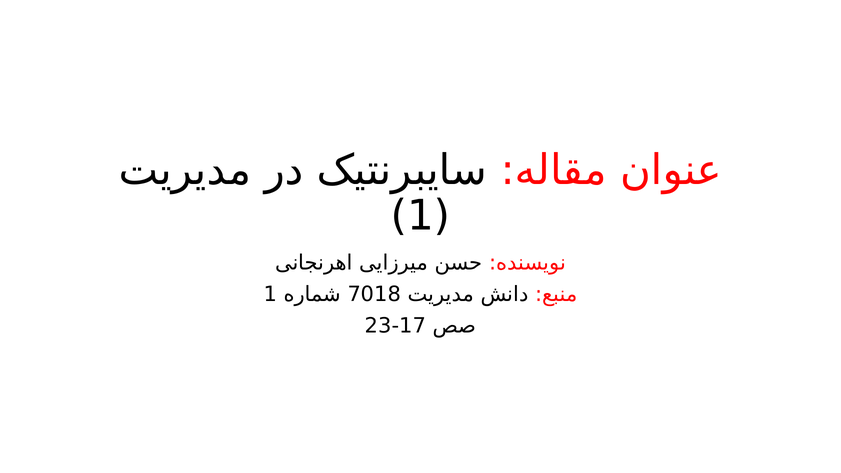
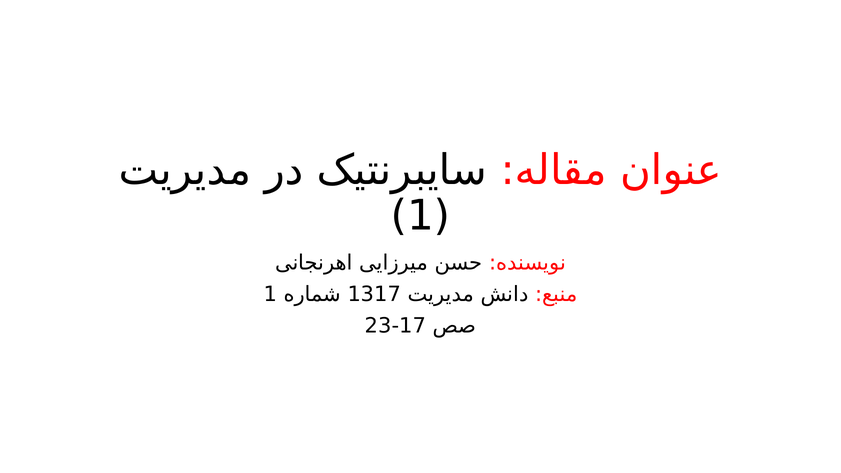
7018: 7018 -> 1317
